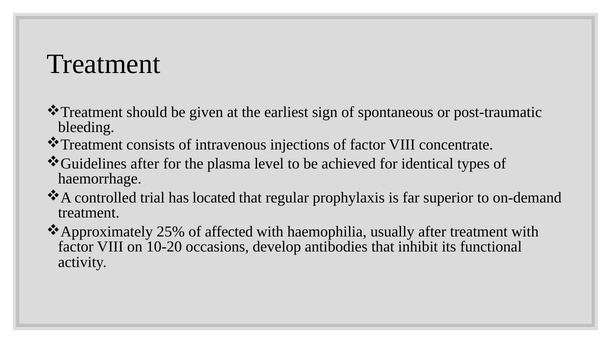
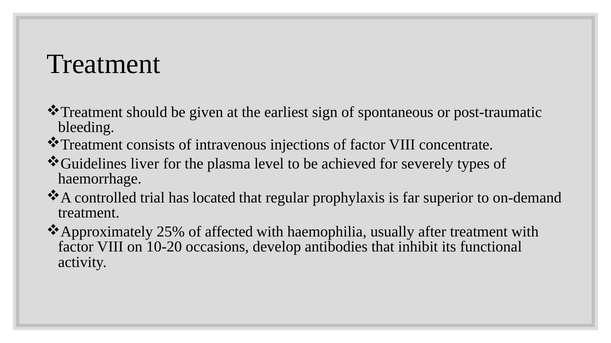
after at (145, 164): after -> liver
identical: identical -> severely
